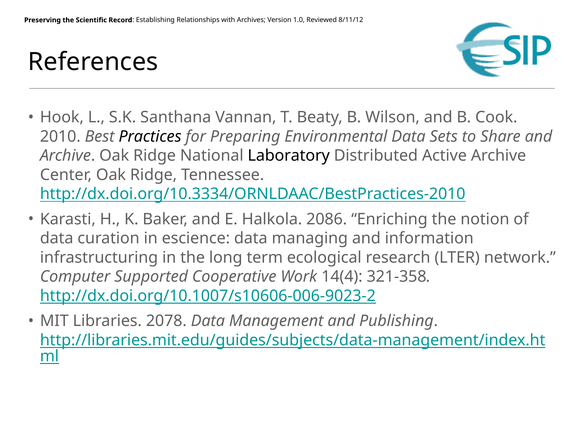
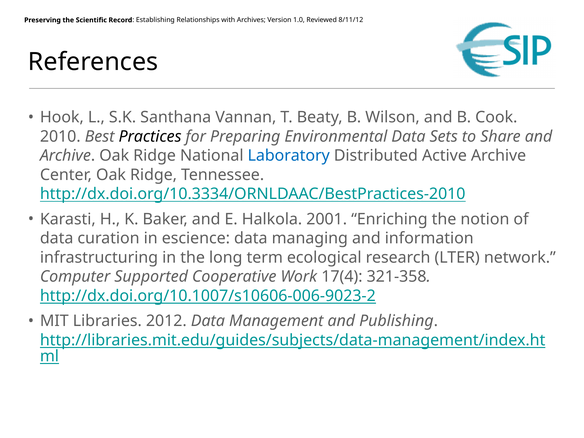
Laboratory colour: black -> blue
2086: 2086 -> 2001
14(4: 14(4 -> 17(4
2078: 2078 -> 2012
